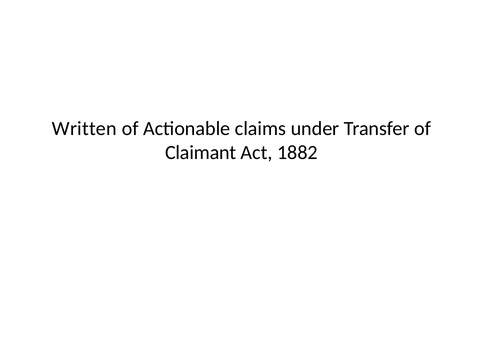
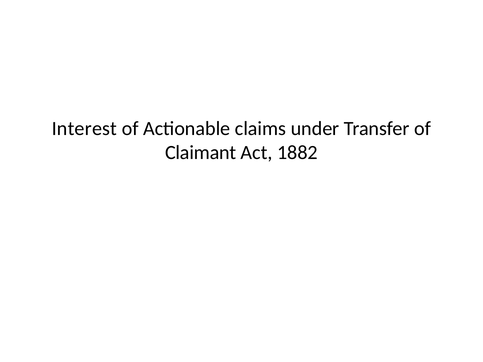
Written: Written -> Interest
